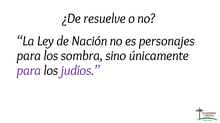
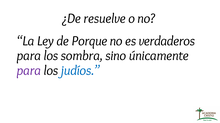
Nación: Nación -> Porque
personajes: personajes -> verdaderos
judíos colour: purple -> blue
